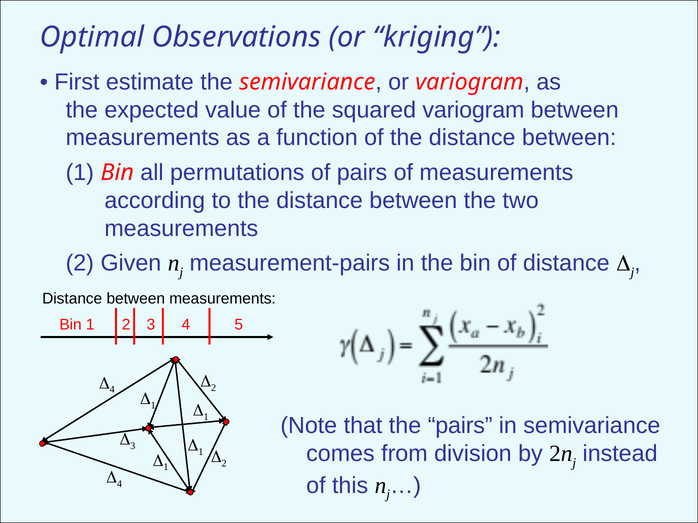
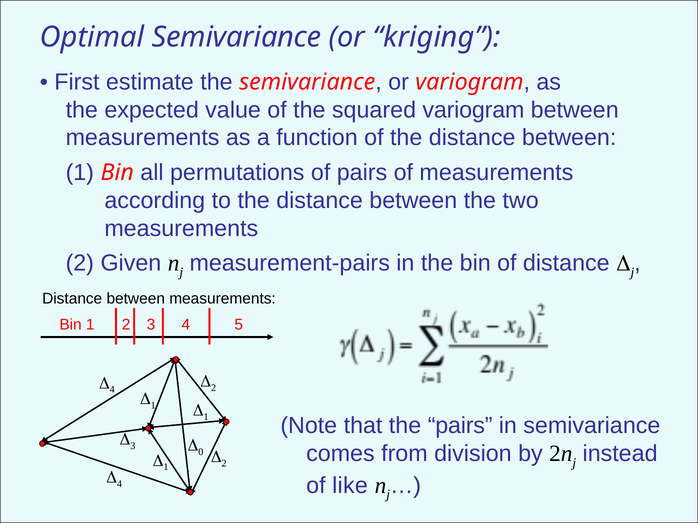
Optimal Observations: Observations -> Semivariance
1 at (201, 452): 1 -> 0
this: this -> like
